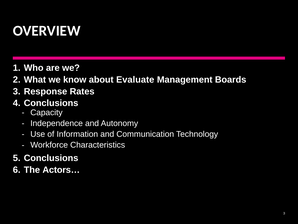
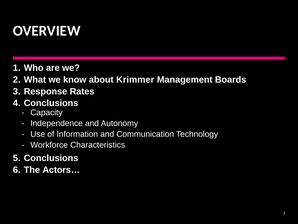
Evaluate: Evaluate -> Krimmer
